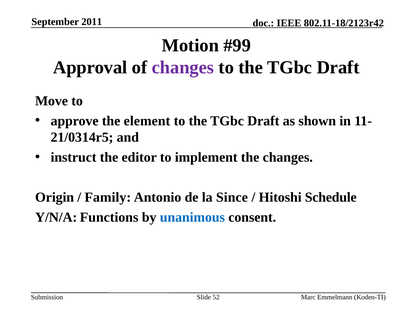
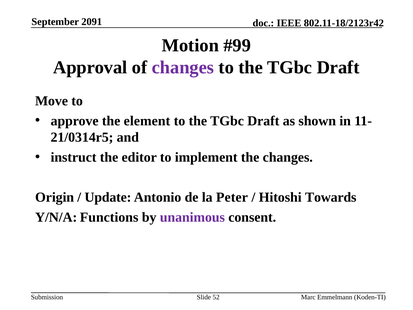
2011: 2011 -> 2091
Family: Family -> Update
Since: Since -> Peter
Schedule: Schedule -> Towards
unanimous colour: blue -> purple
